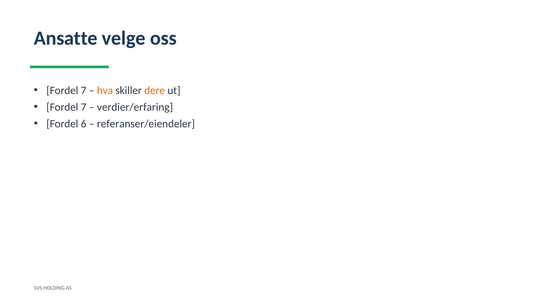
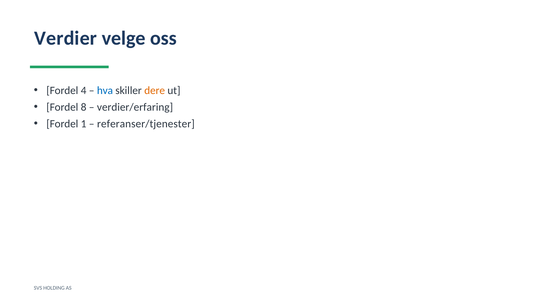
Ansatte: Ansatte -> Verdier
7 at (84, 90): 7 -> 4
hva colour: orange -> blue
7 at (84, 107): 7 -> 8
6: 6 -> 1
referanser/eiendeler: referanser/eiendeler -> referanser/tjenester
